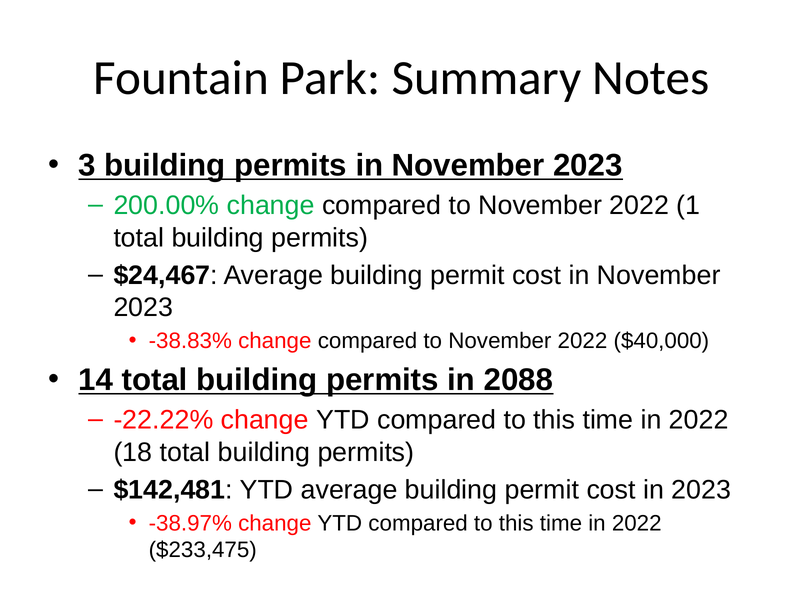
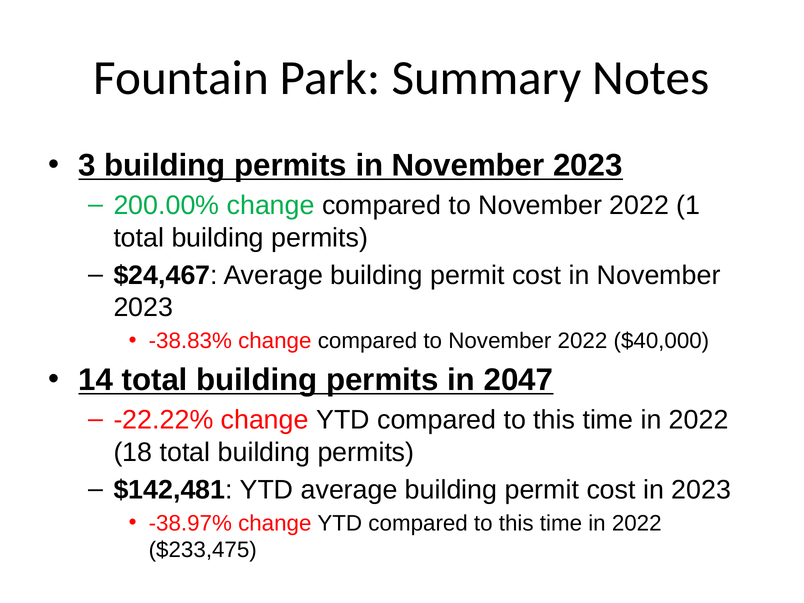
2088: 2088 -> 2047
